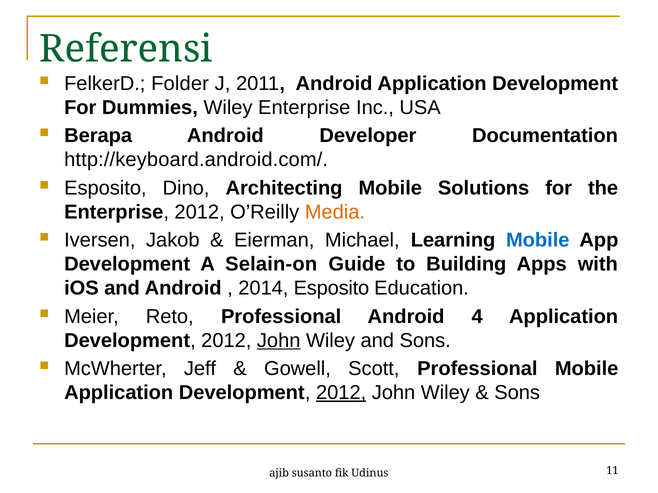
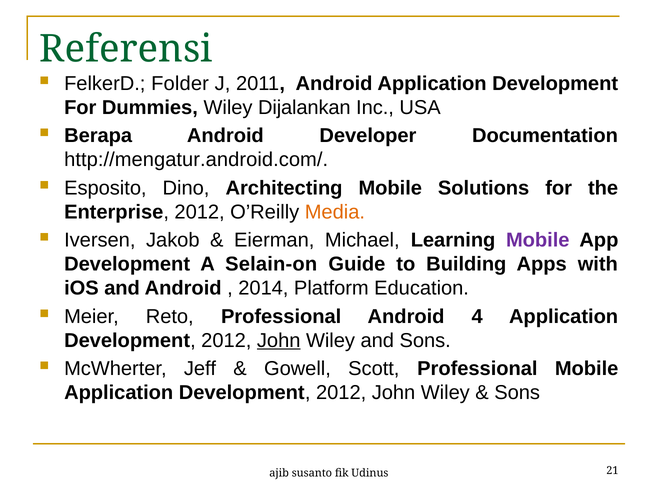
Wiley Enterprise: Enterprise -> Dijalankan
http://keyboard.android.com/: http://keyboard.android.com/ -> http://mengatur.android.com/
Mobile at (538, 240) colour: blue -> purple
2014 Esposito: Esposito -> Platform
2012 at (341, 393) underline: present -> none
11: 11 -> 21
